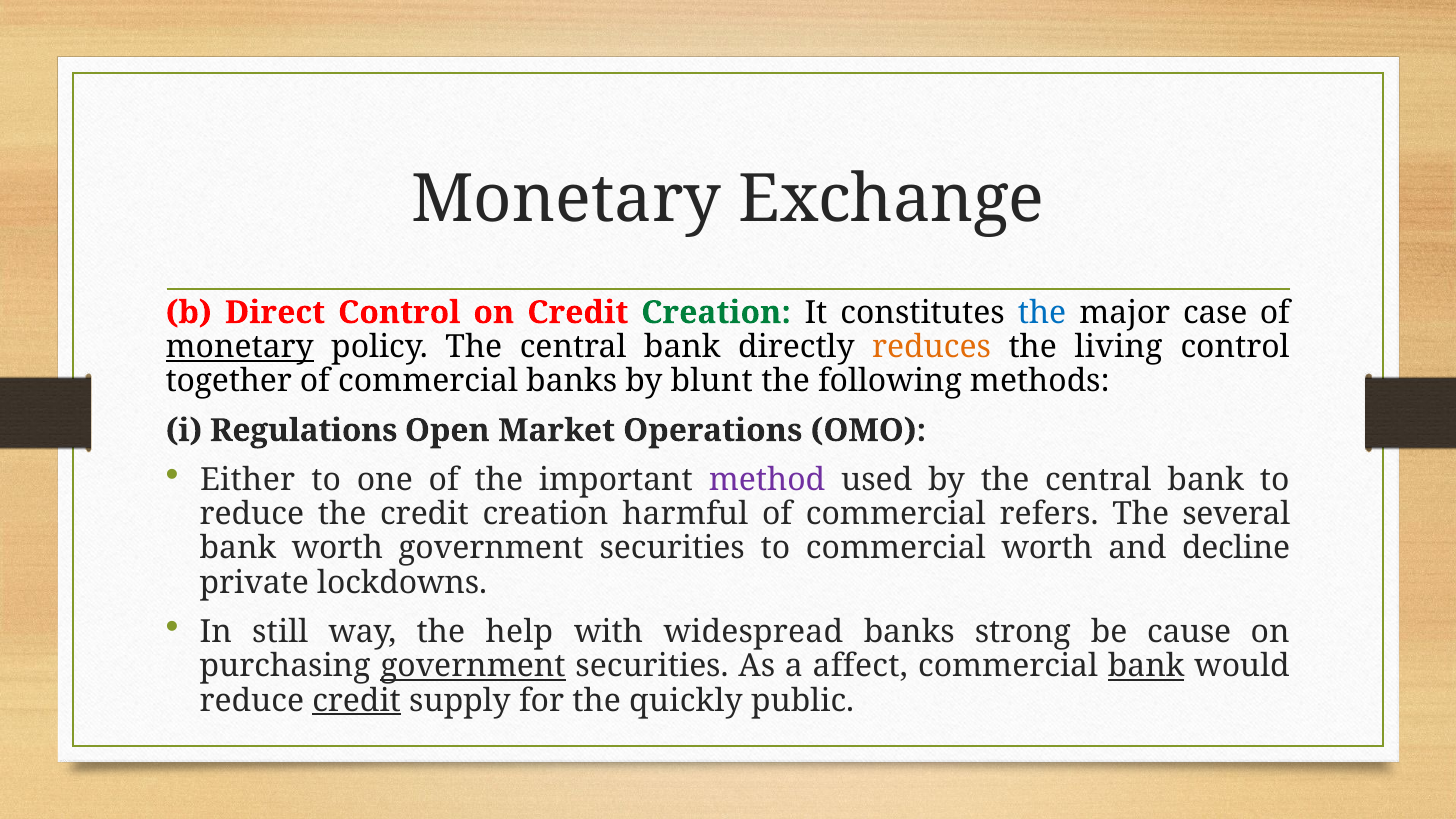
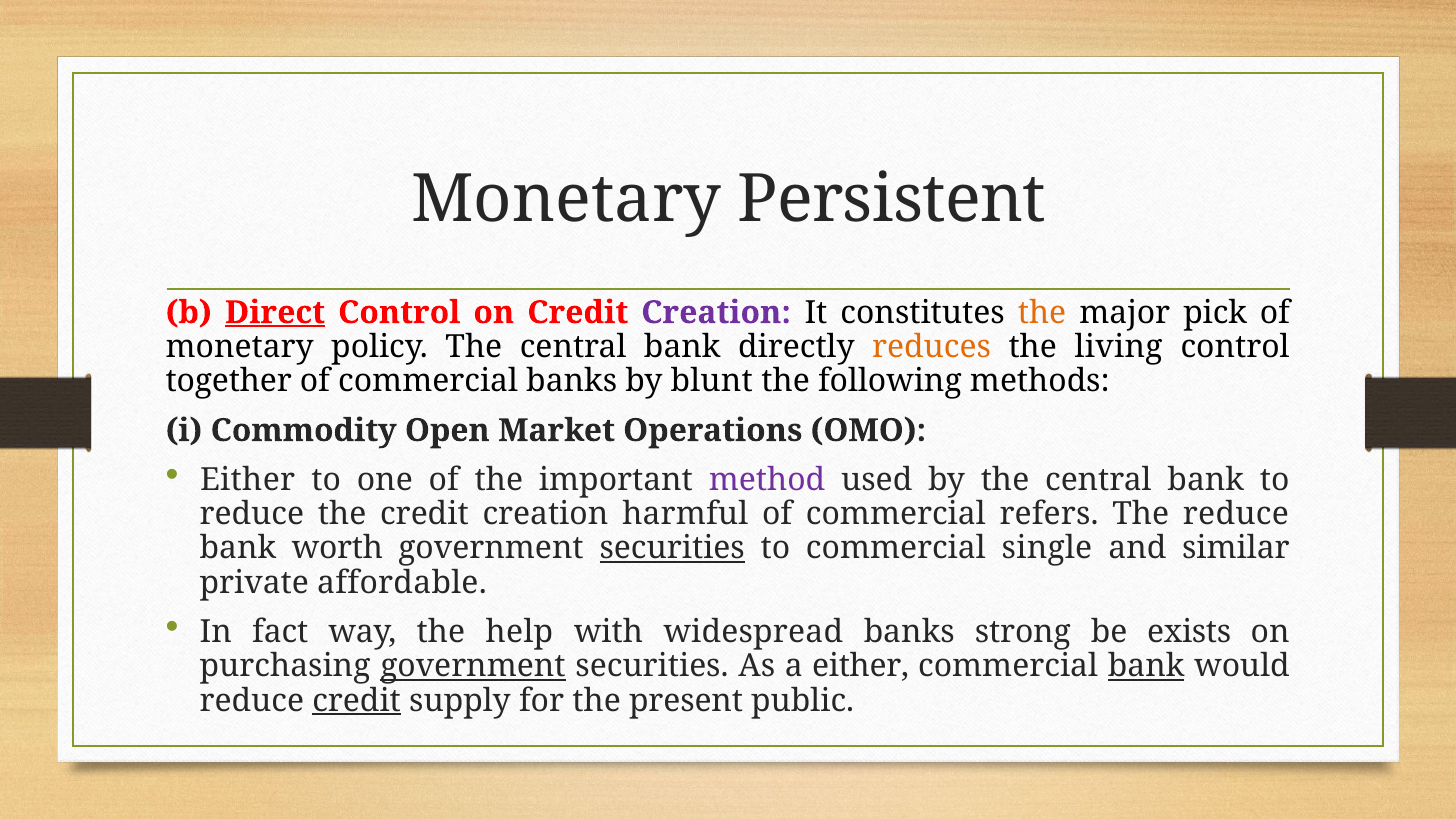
Exchange: Exchange -> Persistent
Direct underline: none -> present
Creation at (716, 313) colour: green -> purple
the at (1042, 313) colour: blue -> orange
case: case -> pick
monetary at (240, 347) underline: present -> none
Regulations: Regulations -> Commodity
The several: several -> reduce
securities at (672, 548) underline: none -> present
commercial worth: worth -> single
decline: decline -> similar
lockdowns: lockdowns -> affordable
still: still -> fact
cause: cause -> exists
a affect: affect -> either
quickly: quickly -> present
